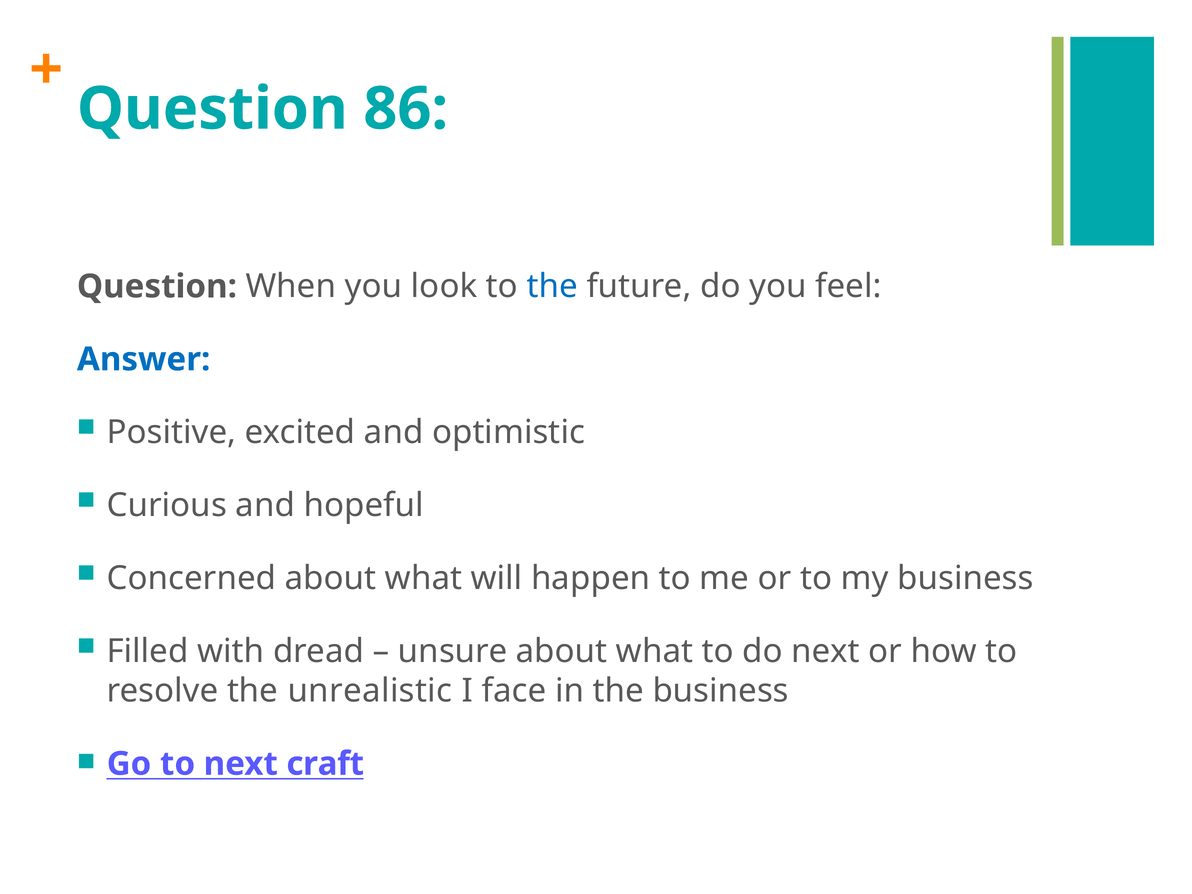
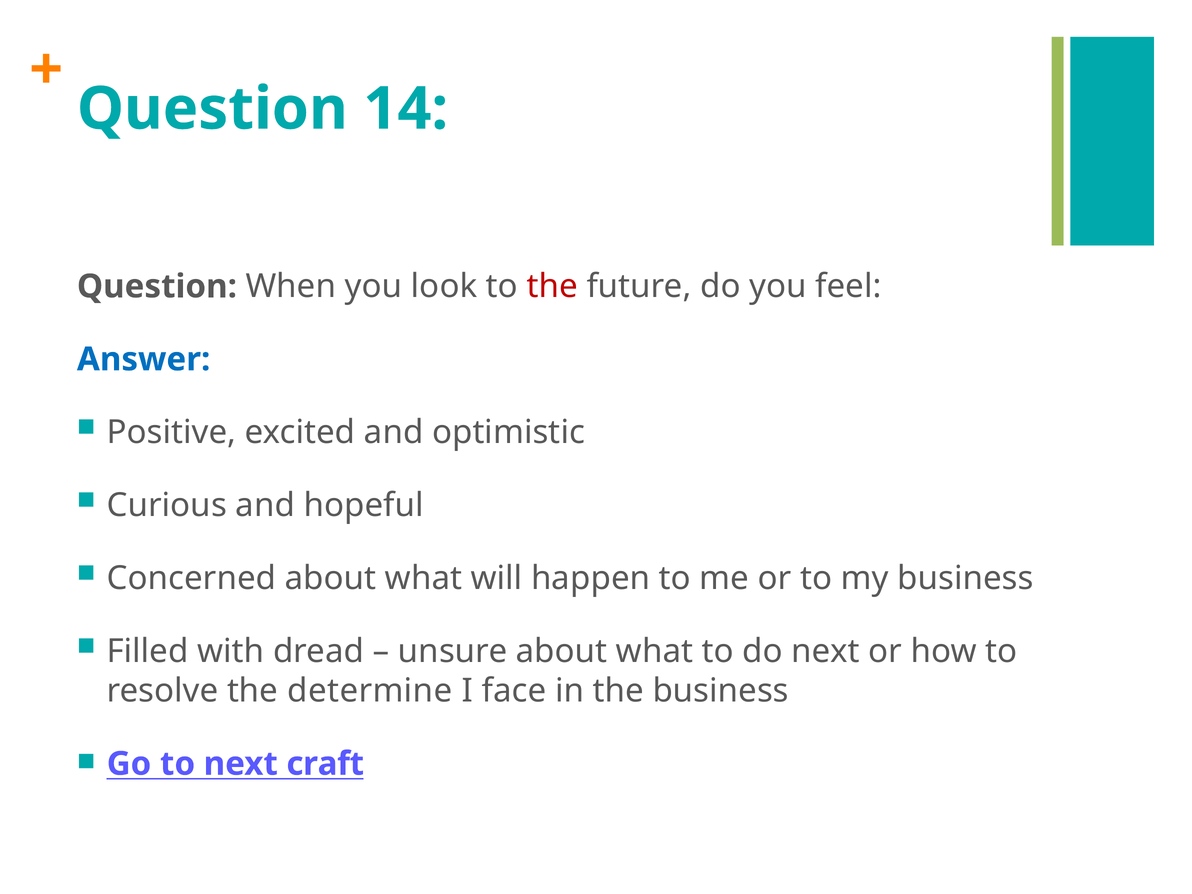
86: 86 -> 14
the at (552, 286) colour: blue -> red
unrealistic: unrealistic -> determine
